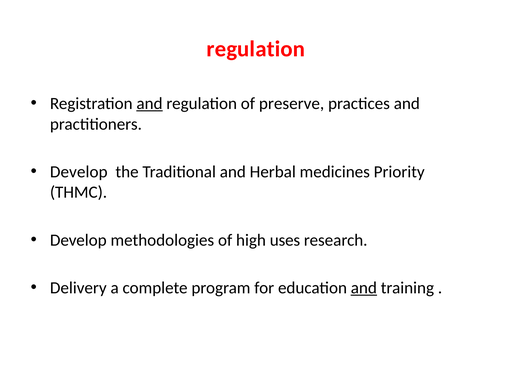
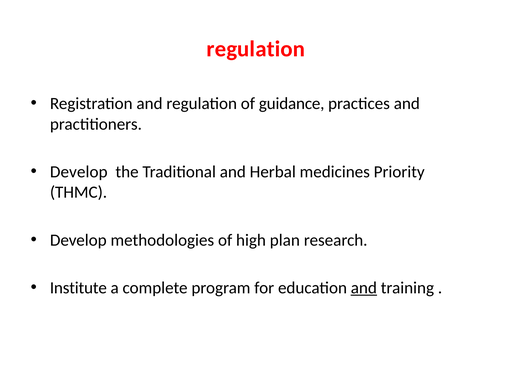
and at (150, 104) underline: present -> none
preserve: preserve -> guidance
uses: uses -> plan
Delivery: Delivery -> Institute
